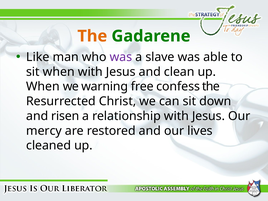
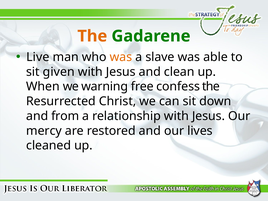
Like: Like -> Live
was at (121, 57) colour: purple -> orange
sit when: when -> given
risen: risen -> from
